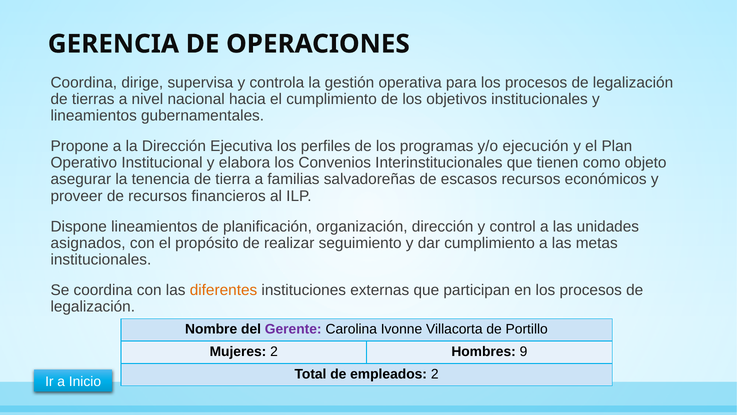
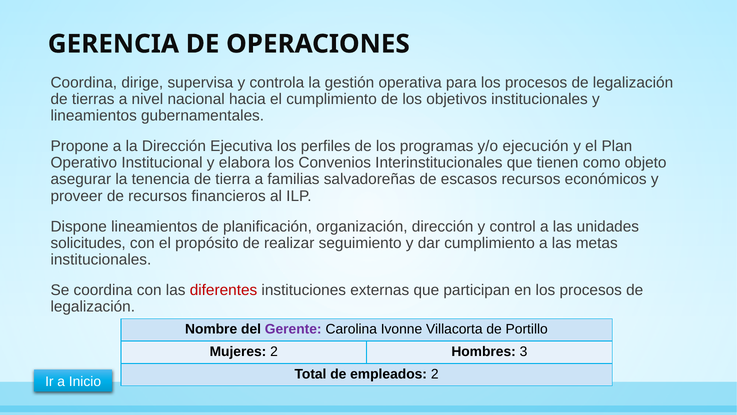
asignados: asignados -> solicitudes
diferentes colour: orange -> red
9: 9 -> 3
